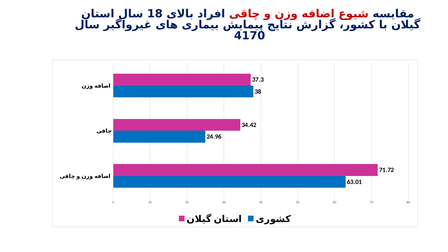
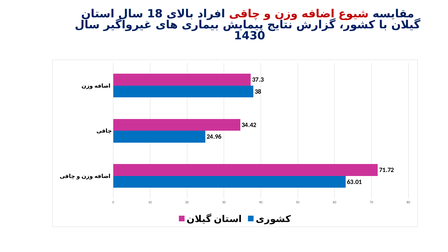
4170: 4170 -> 1430
